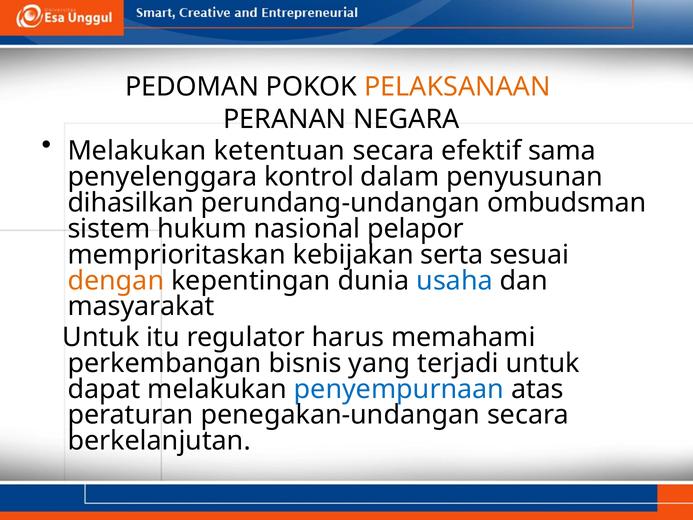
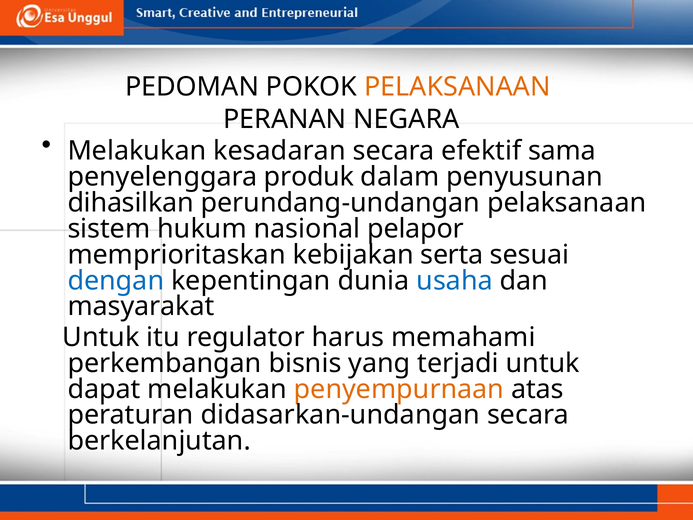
ketentuan: ketentuan -> kesadaran
kontrol: kontrol -> produk
perundang-undangan ombudsman: ombudsman -> pelaksanaan
dengan colour: orange -> blue
penyempurnaan colour: blue -> orange
penegakan-undangan: penegakan-undangan -> didasarkan-undangan
